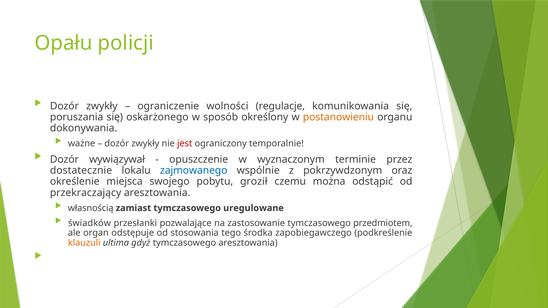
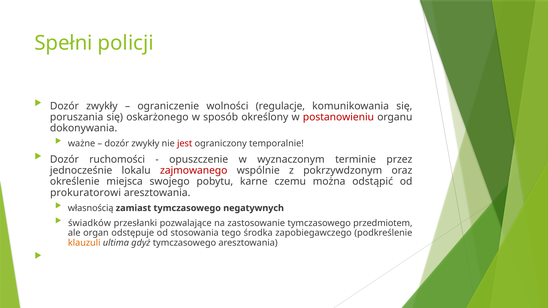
Opału: Opału -> Spełni
postanowieniu colour: orange -> red
wywiązywał: wywiązywał -> ruchomości
dostatecznie: dostatecznie -> jednocześnie
zajmowanego colour: blue -> red
groził: groził -> karne
przekraczający: przekraczający -> prokuratorowi
uregulowane: uregulowane -> negatywnych
